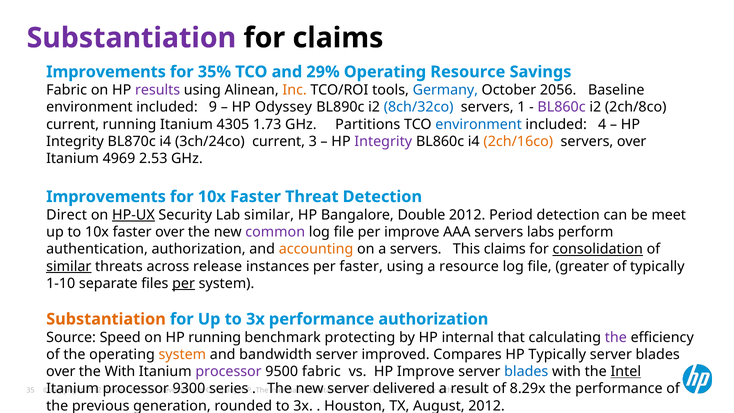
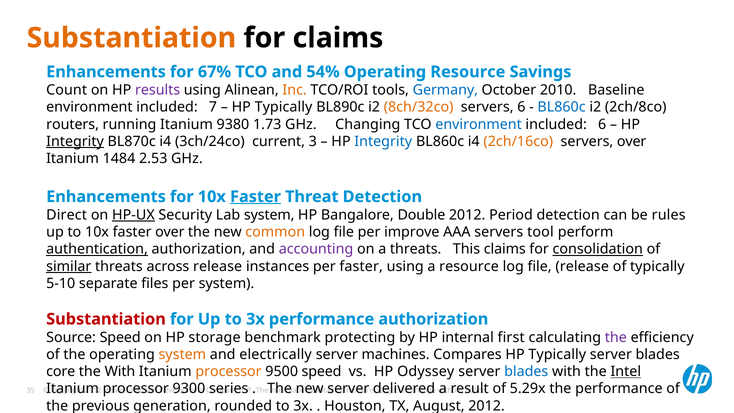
Substantiation at (131, 38) colour: purple -> orange
Improvements at (106, 72): Improvements -> Enhancements
35%: 35% -> 67%
29%: 29% -> 54%
Fabric at (67, 90): Fabric -> Count
2056: 2056 -> 2010
9: 9 -> 7
Odyssey at (283, 107): Odyssey -> Typically
8ch/32co colour: blue -> orange
servers 1: 1 -> 6
BL860c at (562, 107) colour: purple -> blue
current at (73, 124): current -> routers
4305: 4305 -> 9380
Partitions: Partitions -> Changing
included 4: 4 -> 6
Integrity at (75, 141) underline: none -> present
Integrity at (383, 141) colour: purple -> blue
4969: 4969 -> 1484
Improvements at (106, 197): Improvements -> Enhancements
Faster at (256, 197) underline: none -> present
Lab similar: similar -> system
meet: meet -> rules
common colour: purple -> orange
labs: labs -> tool
authentication underline: none -> present
accounting colour: orange -> purple
a servers: servers -> threats
file greater: greater -> release
1-10: 1-10 -> 5-10
per at (184, 283) underline: present -> none
Substantiation at (106, 319) colour: orange -> red
HP running: running -> storage
that: that -> first
bandwidth: bandwidth -> electrically
improved: improved -> machines
over at (61, 372): over -> core
processor at (229, 372) colour: purple -> orange
9500 fabric: fabric -> speed
HP Improve: Improve -> Odyssey
8.29x: 8.29x -> 5.29x
